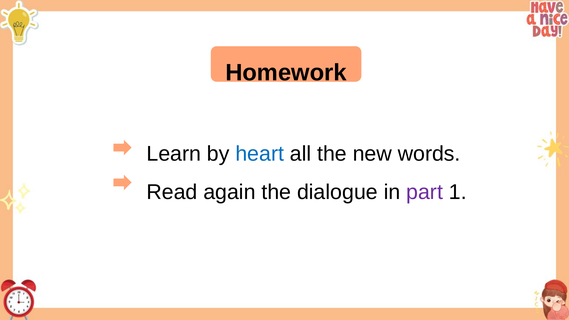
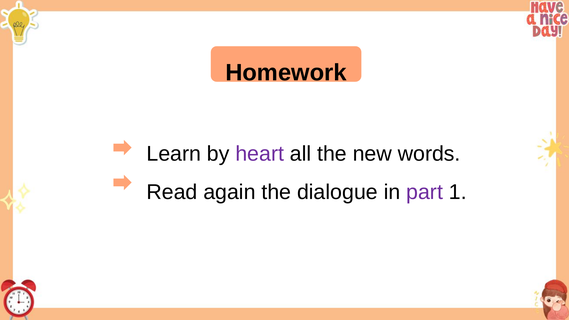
heart colour: blue -> purple
